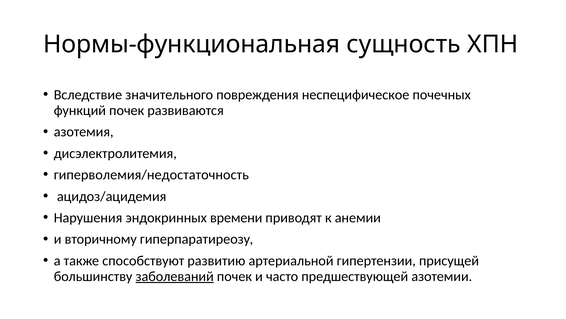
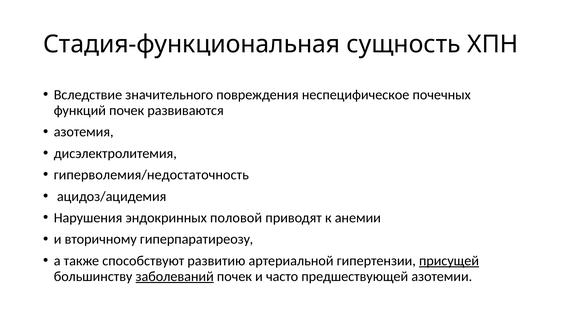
Нормы-функциональная: Нормы-функциональная -> Стадия-функциональная
времени: времени -> половой
присущей underline: none -> present
